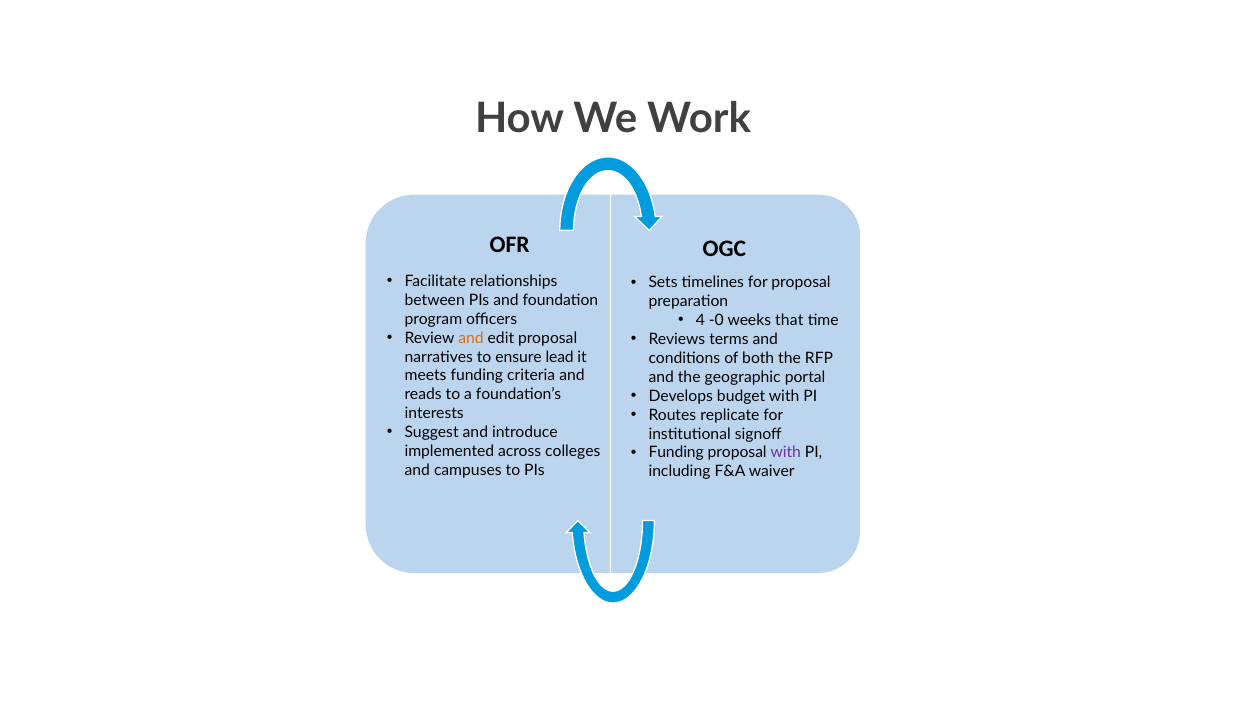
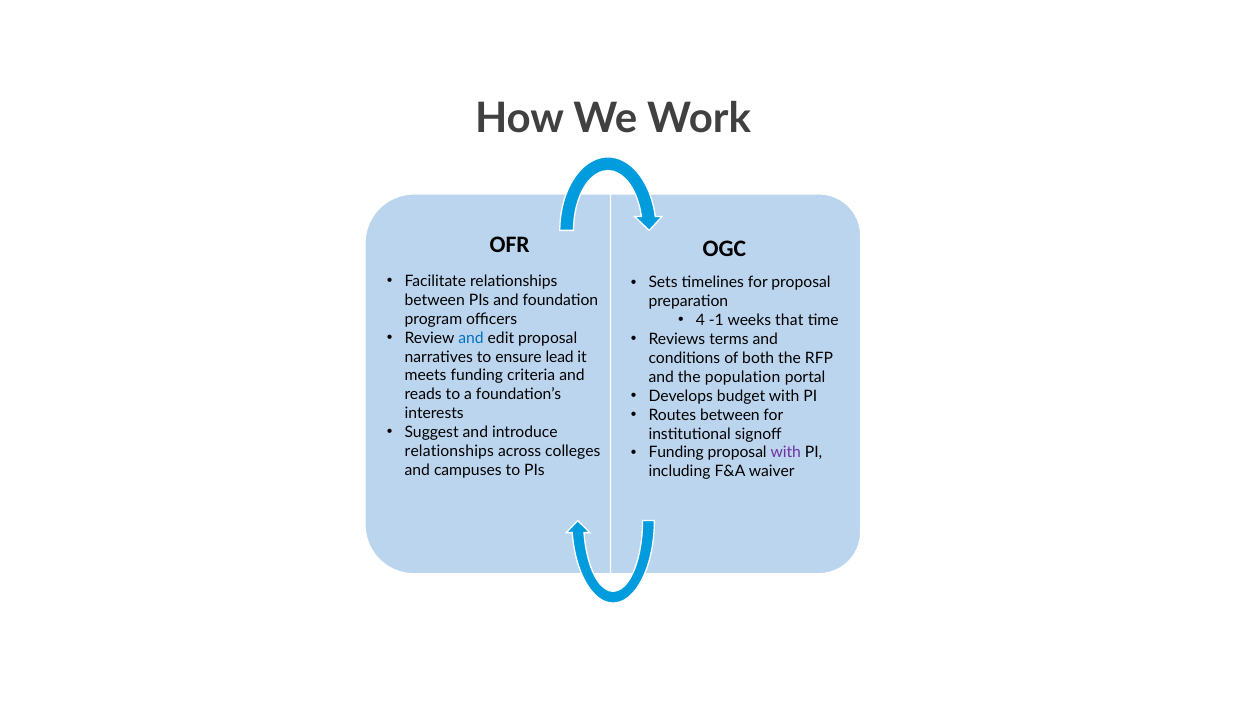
-0: -0 -> -1
and at (471, 338) colour: orange -> blue
geographic: geographic -> population
Routes replicate: replicate -> between
implemented at (449, 451): implemented -> relationships
